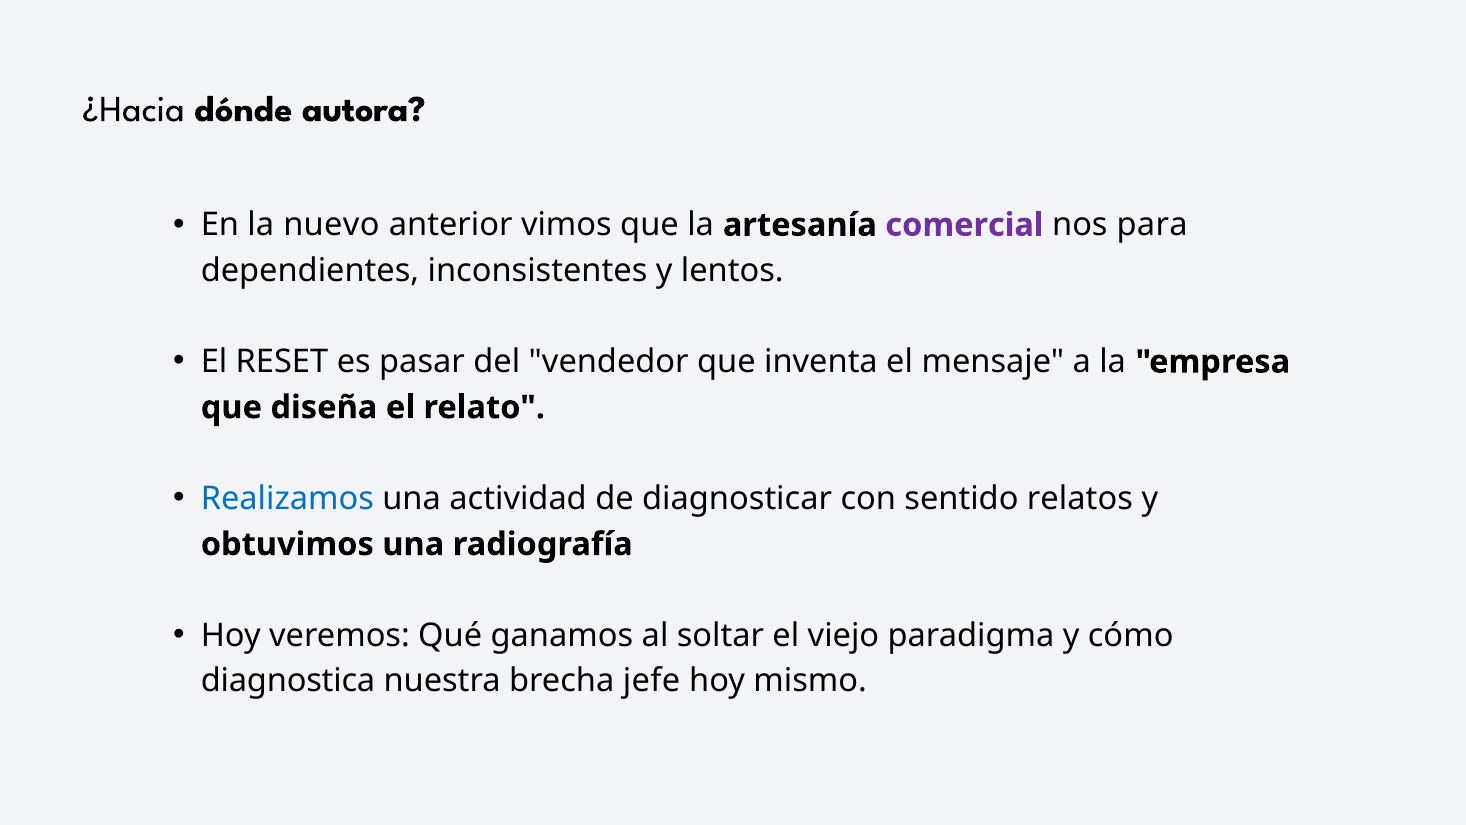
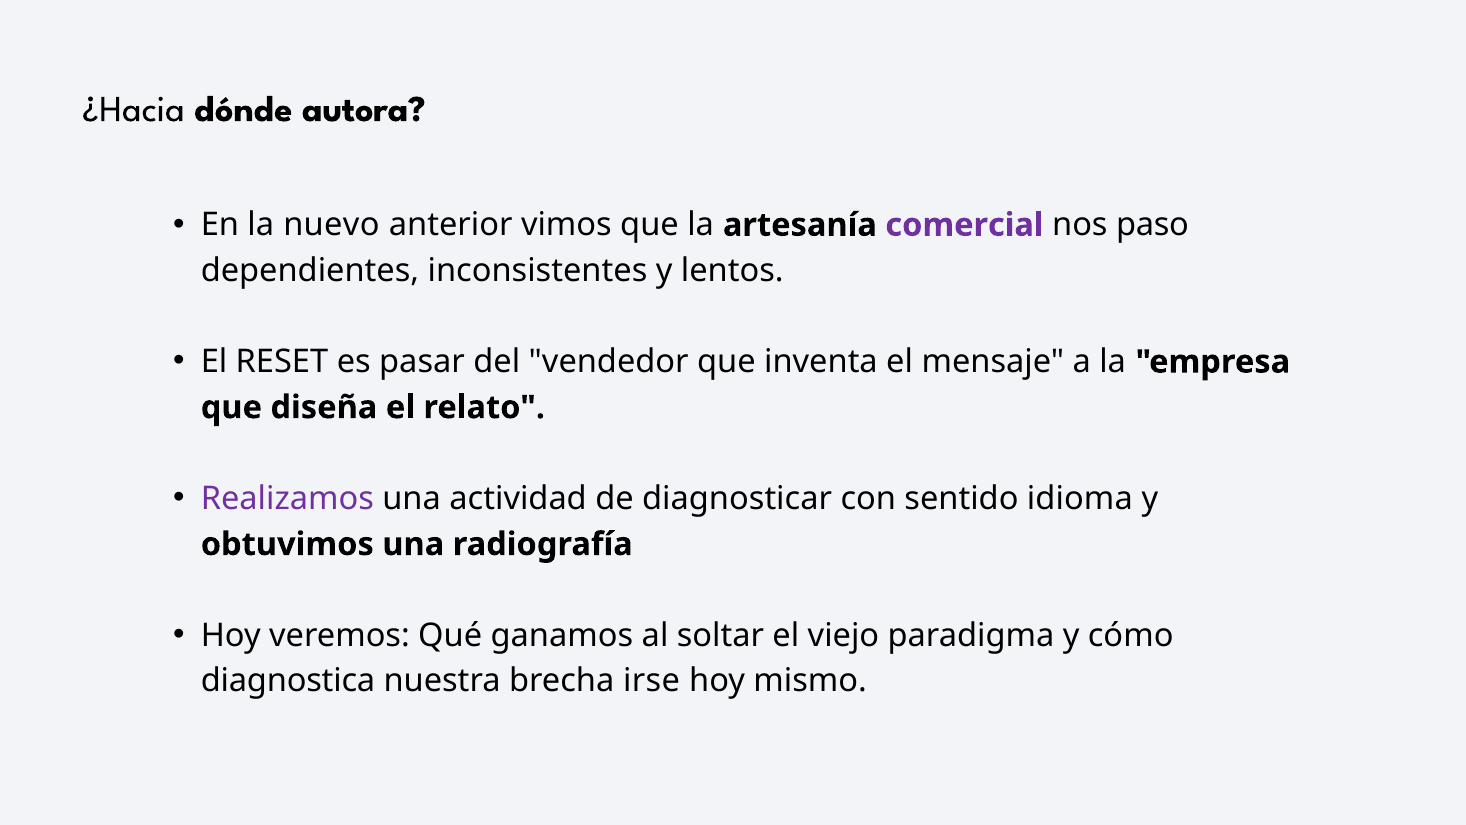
para: para -> paso
Realizamos colour: blue -> purple
relatos: relatos -> idioma
jefe: jefe -> irse
